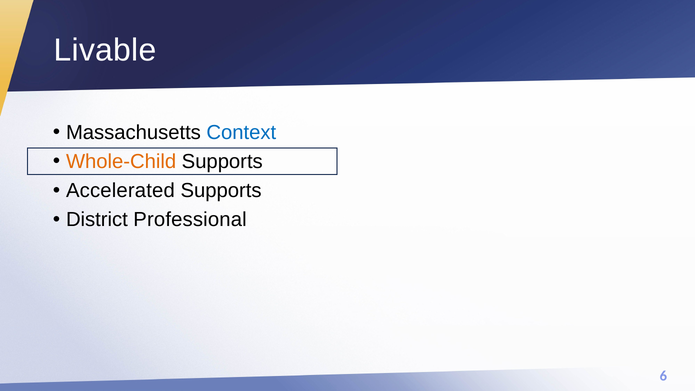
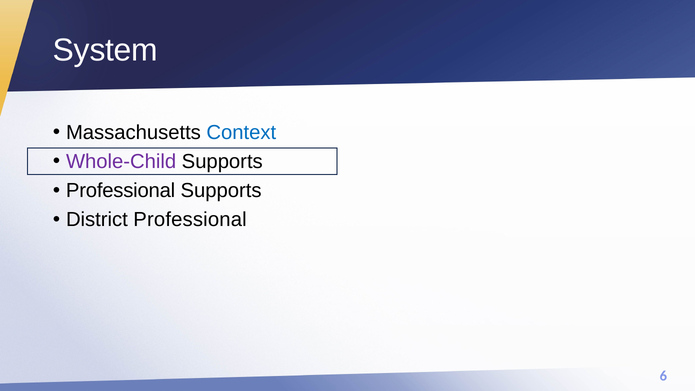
Livable: Livable -> System
Whole-Child colour: orange -> purple
Accelerated at (120, 191): Accelerated -> Professional
